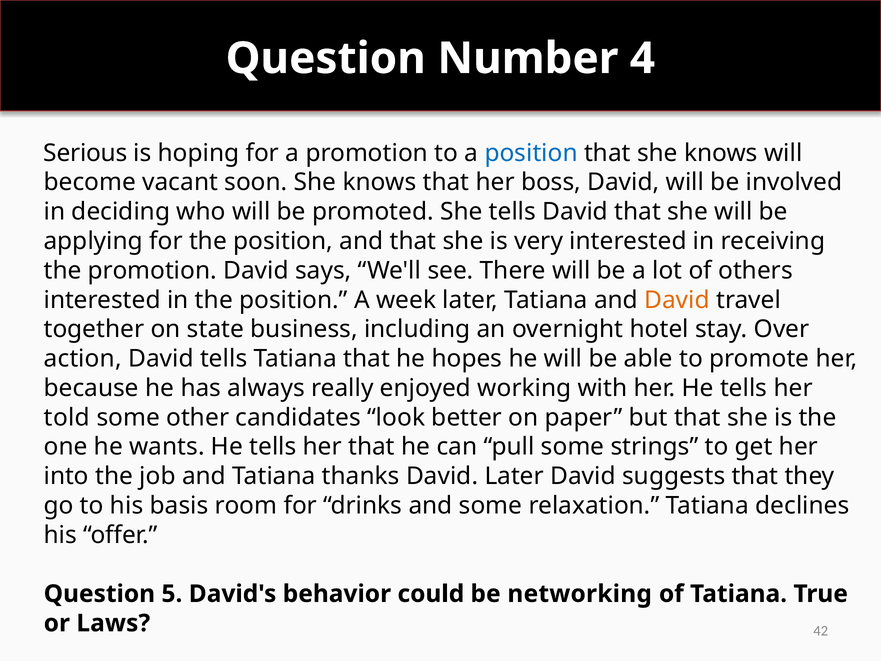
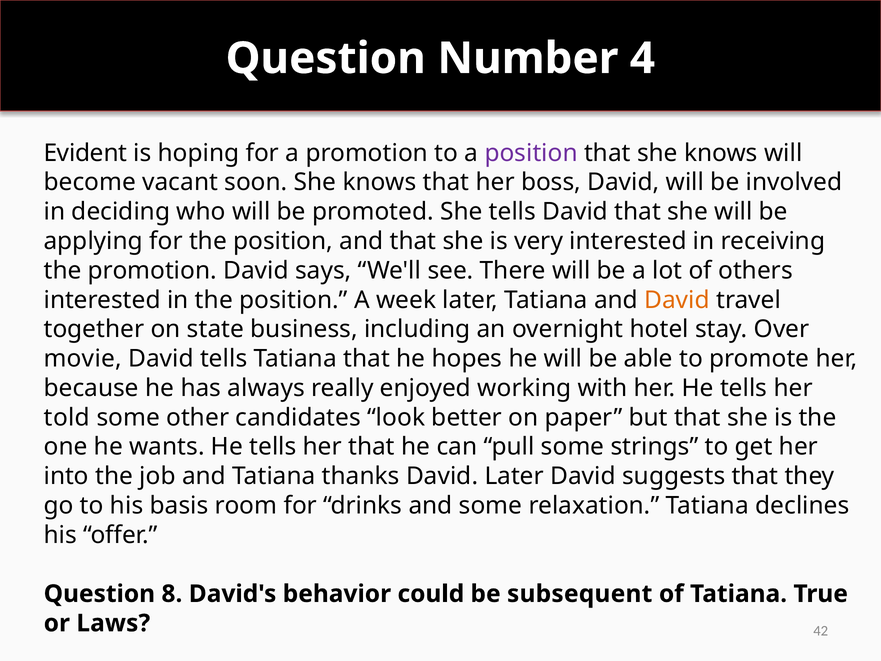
Serious: Serious -> Evident
position at (531, 153) colour: blue -> purple
action: action -> movie
5: 5 -> 8
networking: networking -> subsequent
